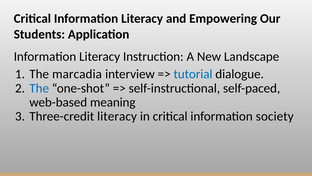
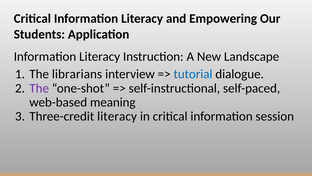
marcadia: marcadia -> librarians
The at (39, 88) colour: blue -> purple
society: society -> session
